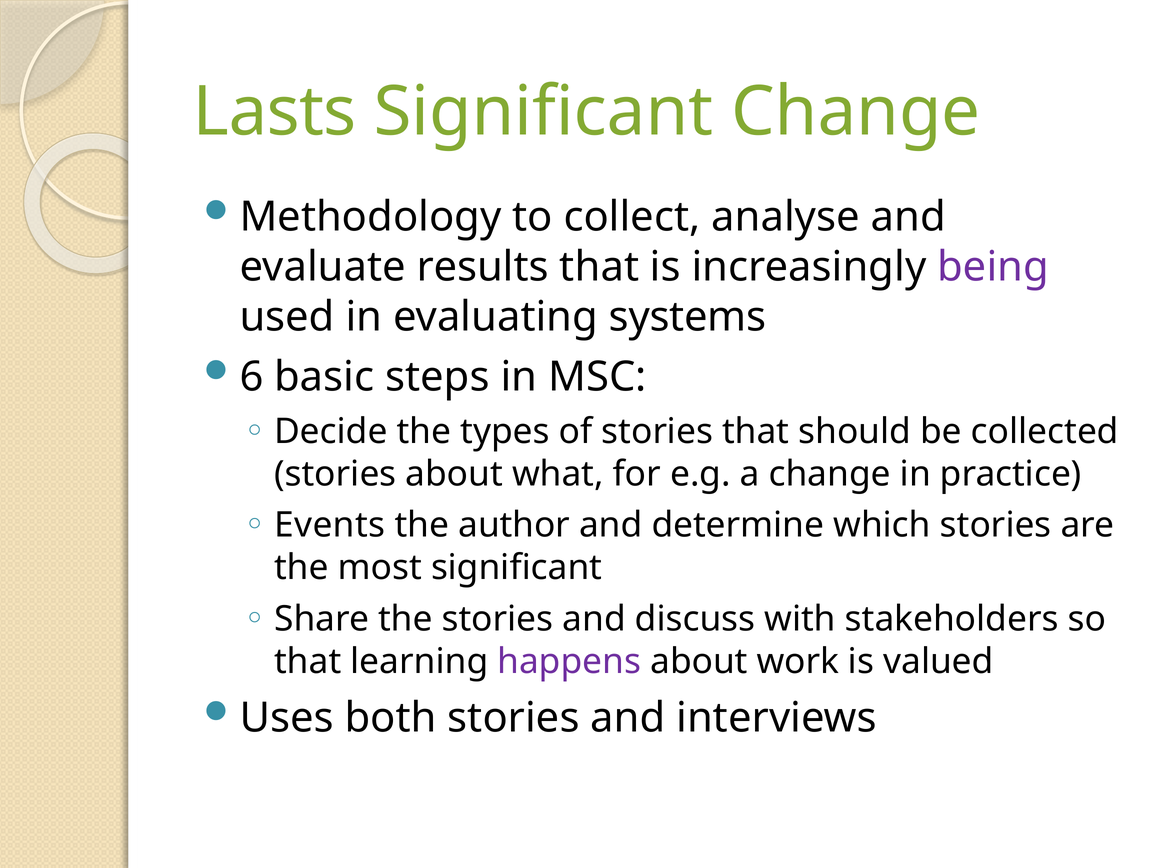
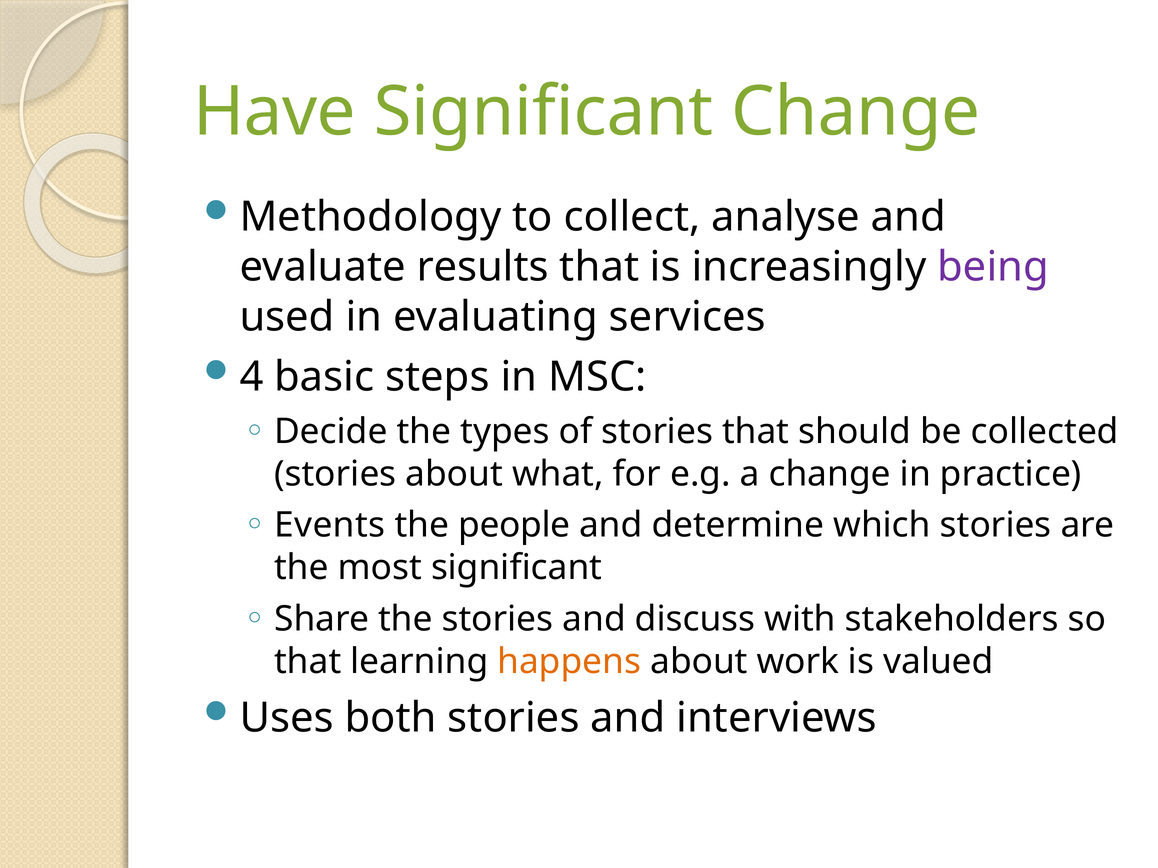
Lasts: Lasts -> Have
systems: systems -> services
6: 6 -> 4
author: author -> people
happens colour: purple -> orange
